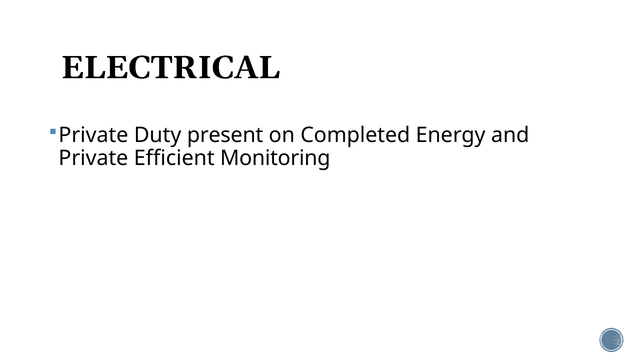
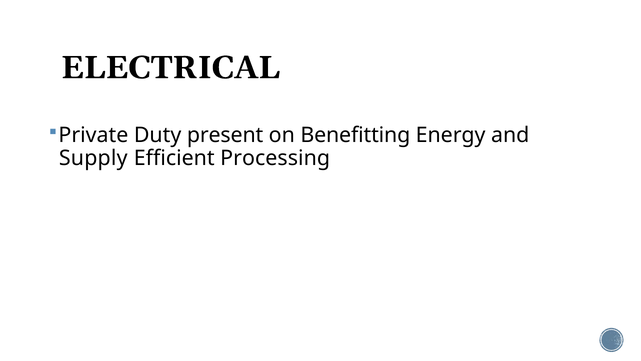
Completed: Completed -> Benefitting
Private at (93, 158): Private -> Supply
Monitoring: Monitoring -> Processing
